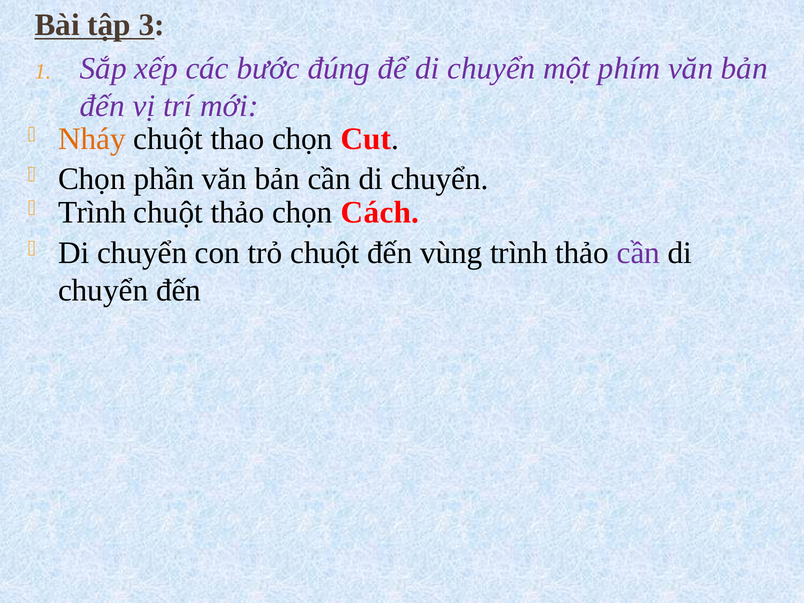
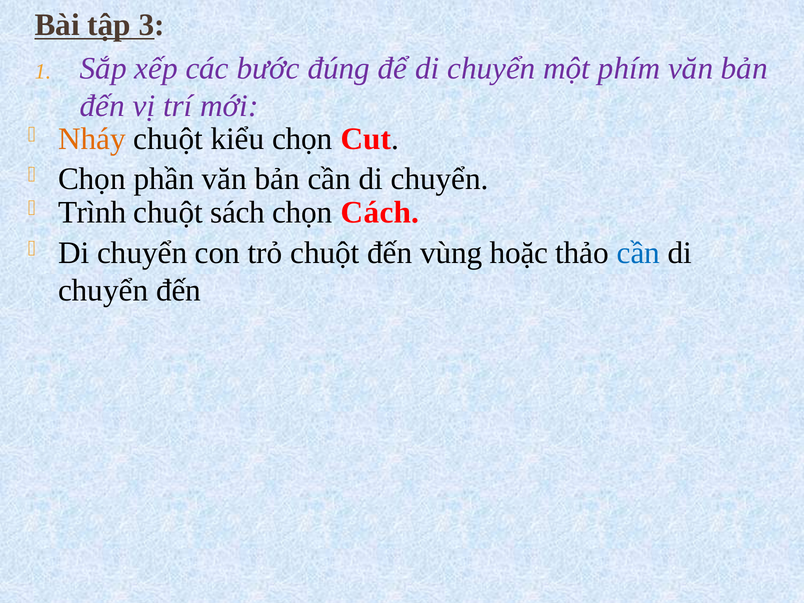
thao: thao -> kiểu
chuột thảo: thảo -> sách
vùng trình: trình -> hoặc
cần at (638, 253) colour: purple -> blue
